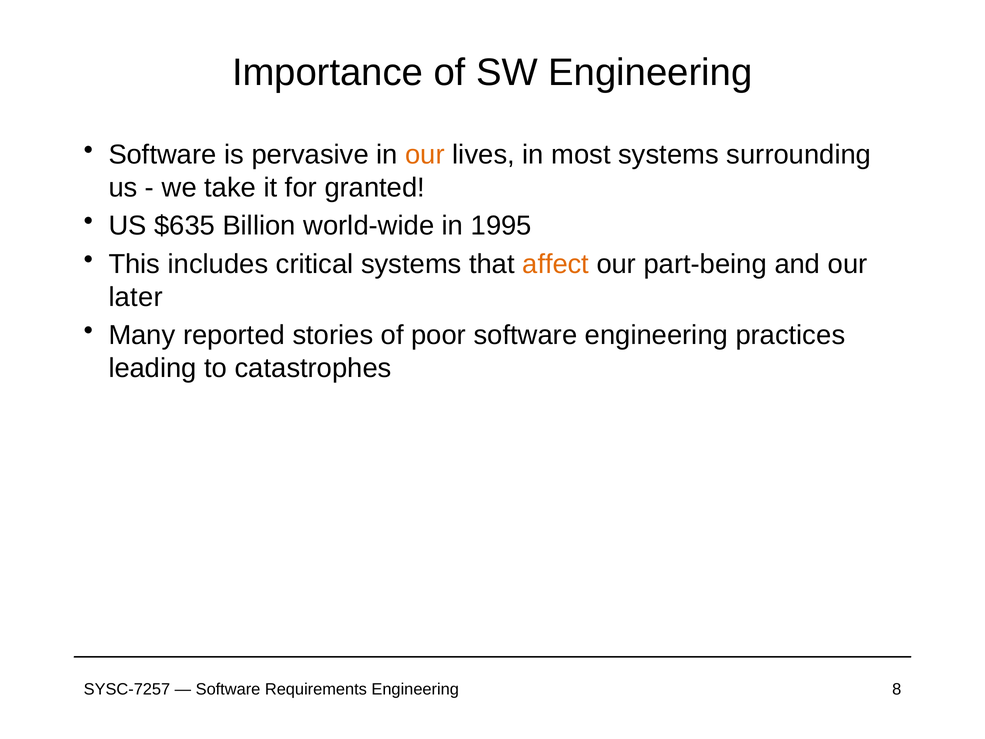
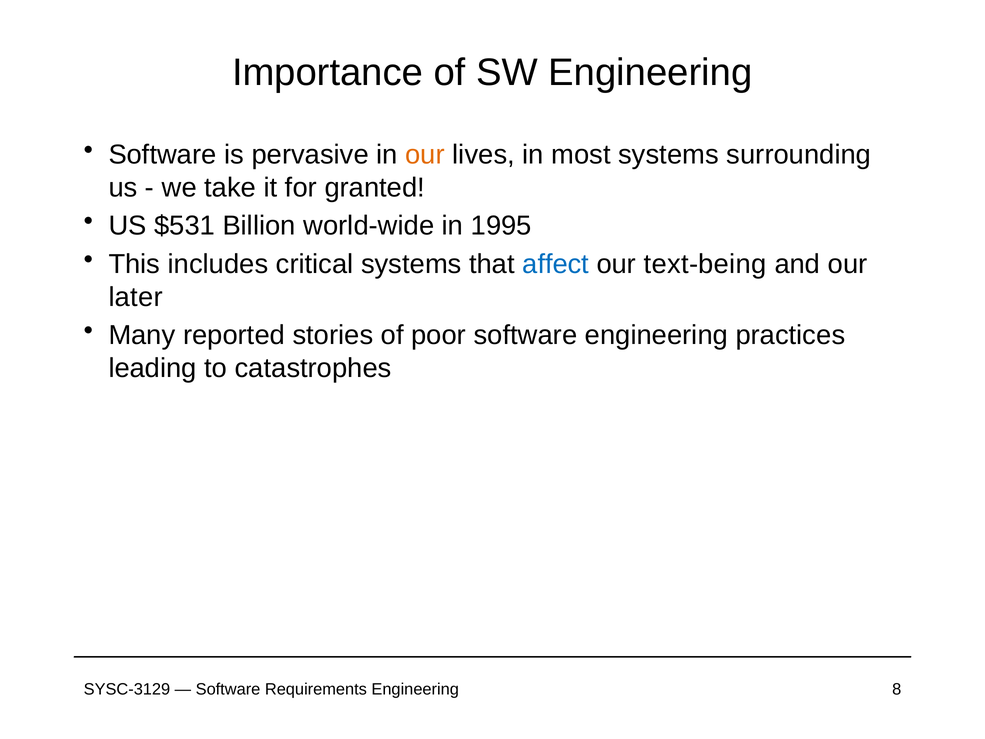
$635: $635 -> $531
affect colour: orange -> blue
part-being: part-being -> text-being
SYSC-7257: SYSC-7257 -> SYSC-3129
